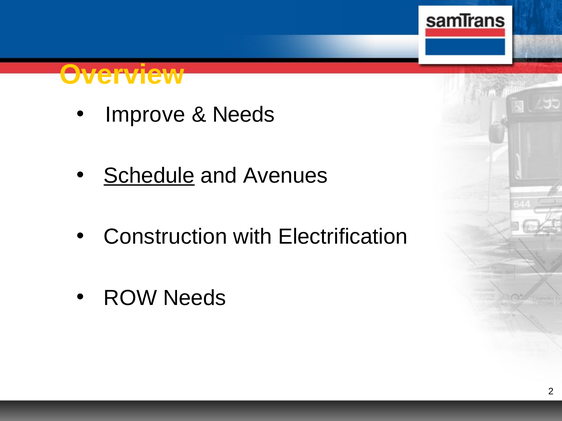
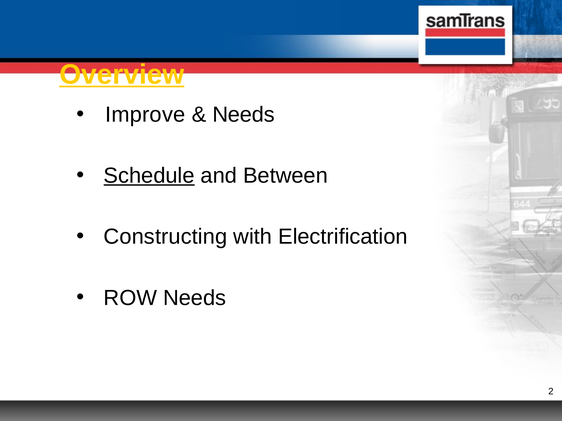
Overview underline: none -> present
Avenues: Avenues -> Between
Construction: Construction -> Constructing
